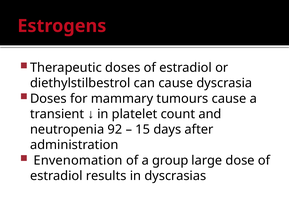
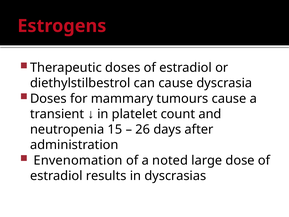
92: 92 -> 15
15: 15 -> 26
group: group -> noted
